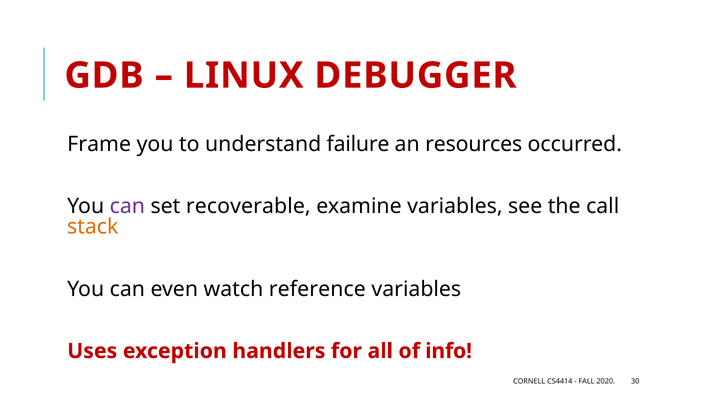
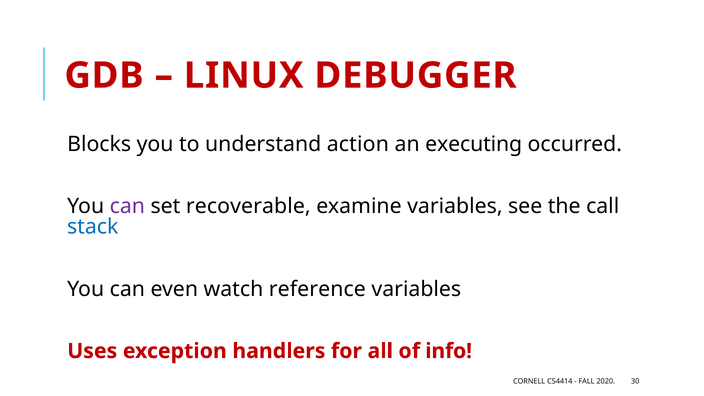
Frame: Frame -> Blocks
failure: failure -> action
resources: resources -> executing
stack colour: orange -> blue
